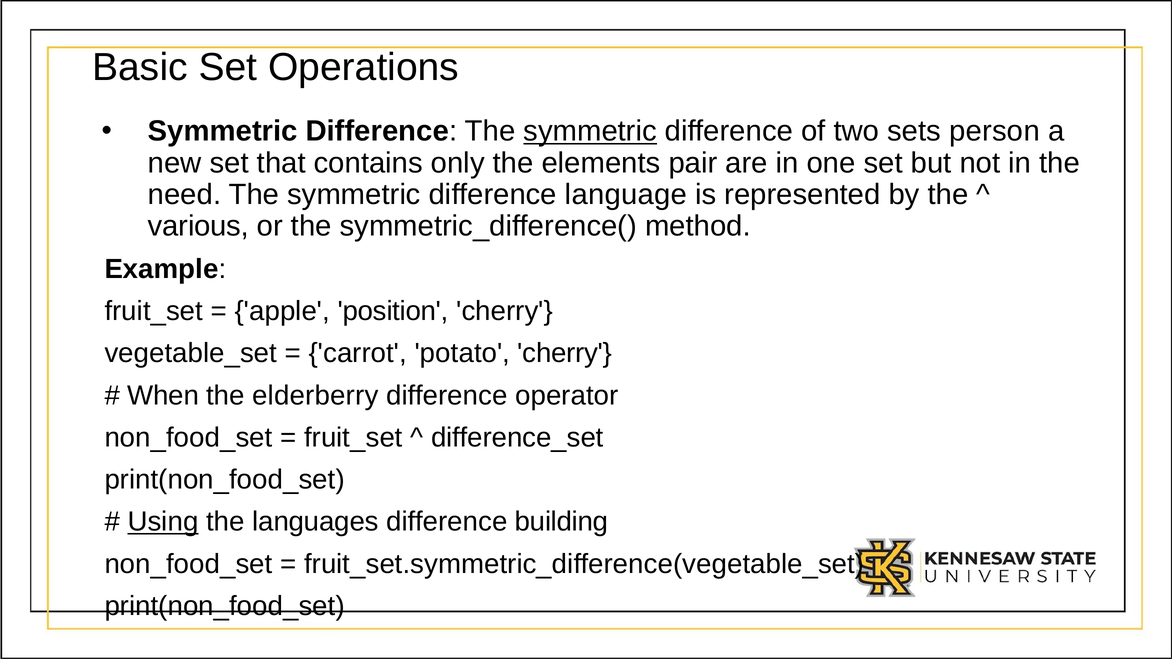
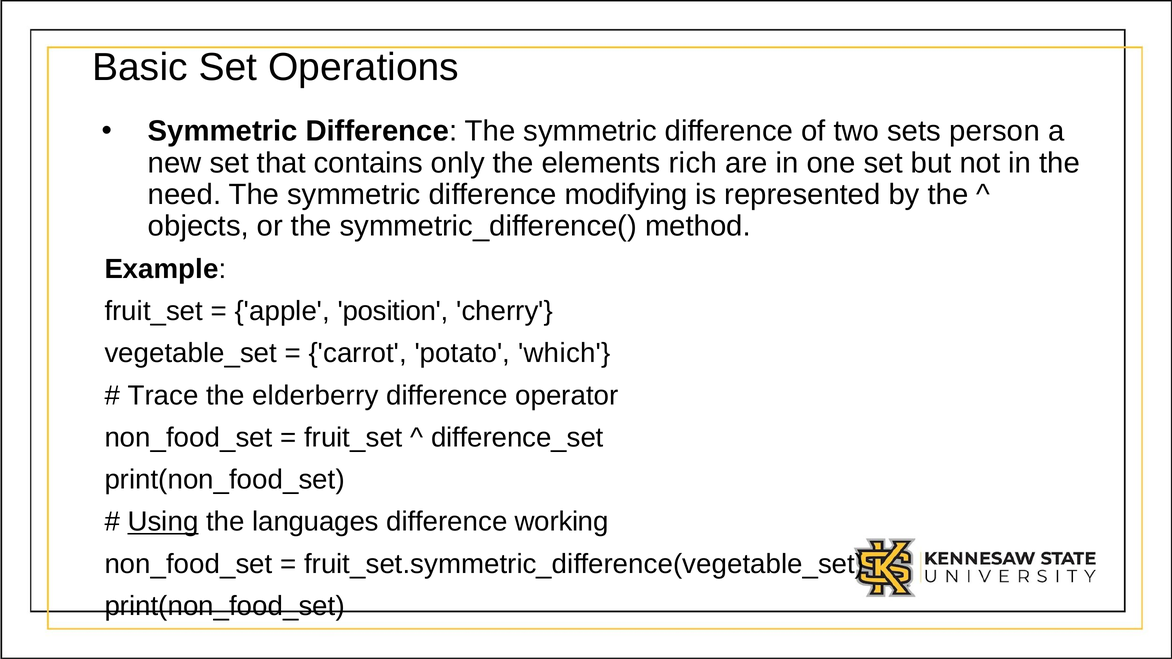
symmetric at (590, 131) underline: present -> none
pair: pair -> rich
language: language -> modifying
various: various -> objects
potato cherry: cherry -> which
When: When -> Trace
building: building -> working
